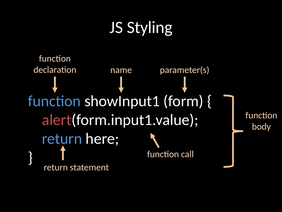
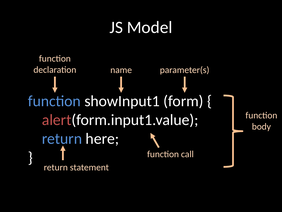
Styling: Styling -> Model
